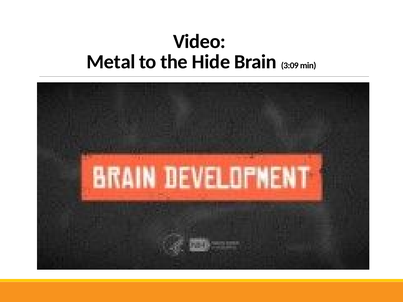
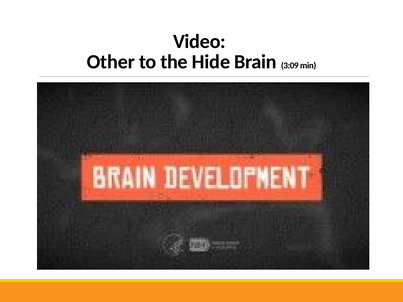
Metal: Metal -> Other
